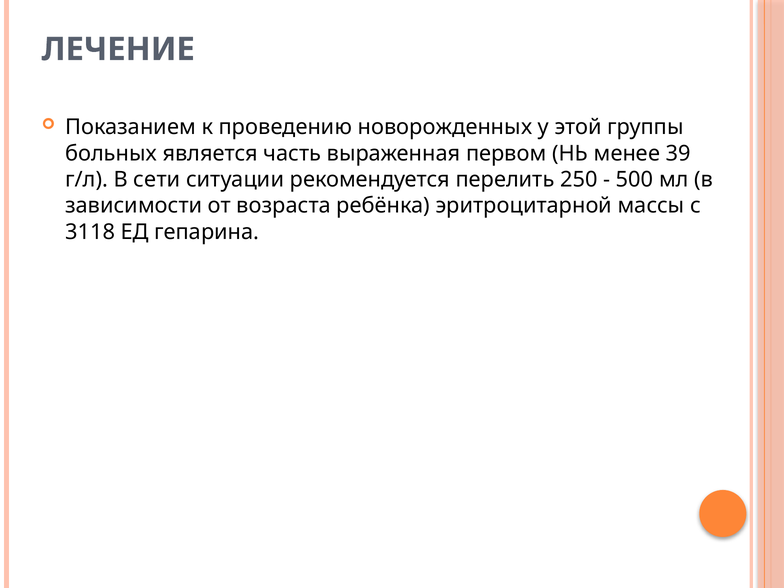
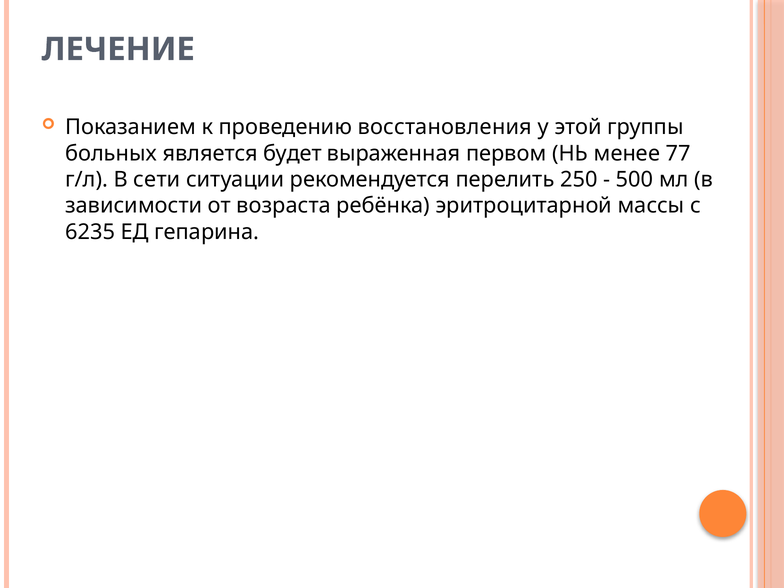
новорожденных: новорожденных -> восстановления
часть: часть -> будет
39: 39 -> 77
3118: 3118 -> 6235
